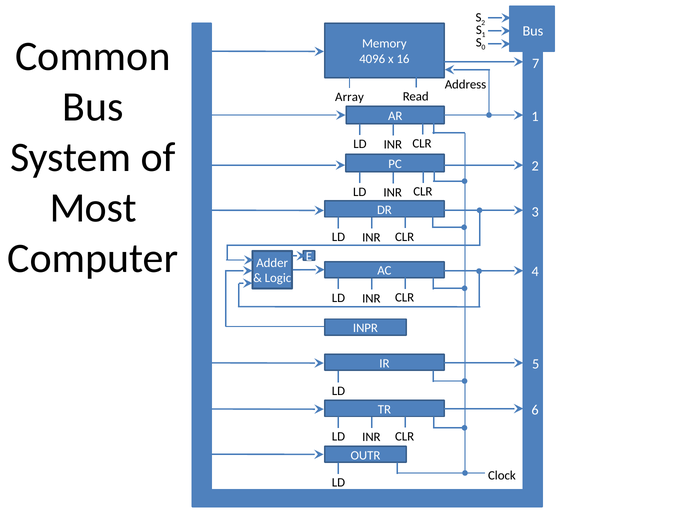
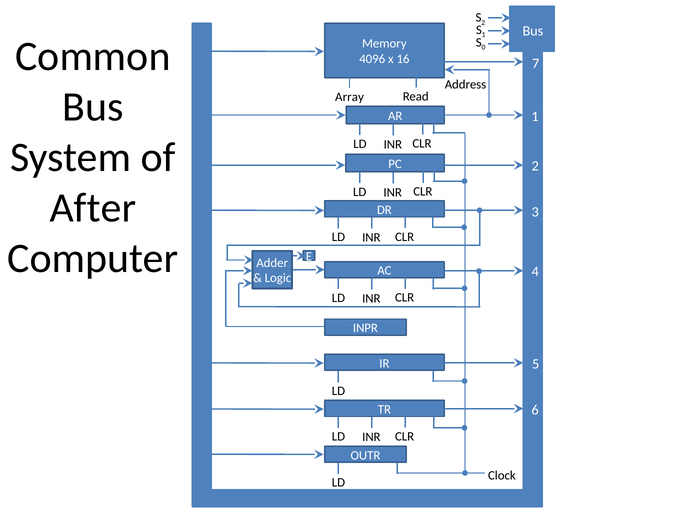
Most: Most -> After
